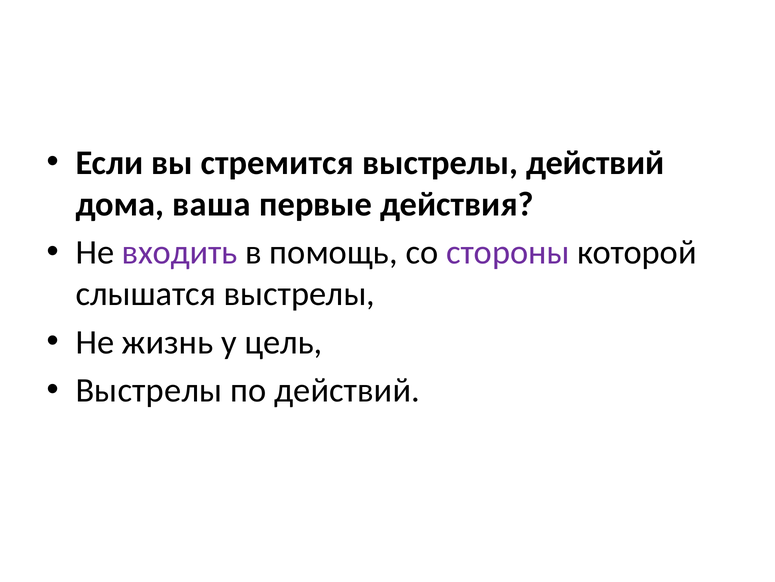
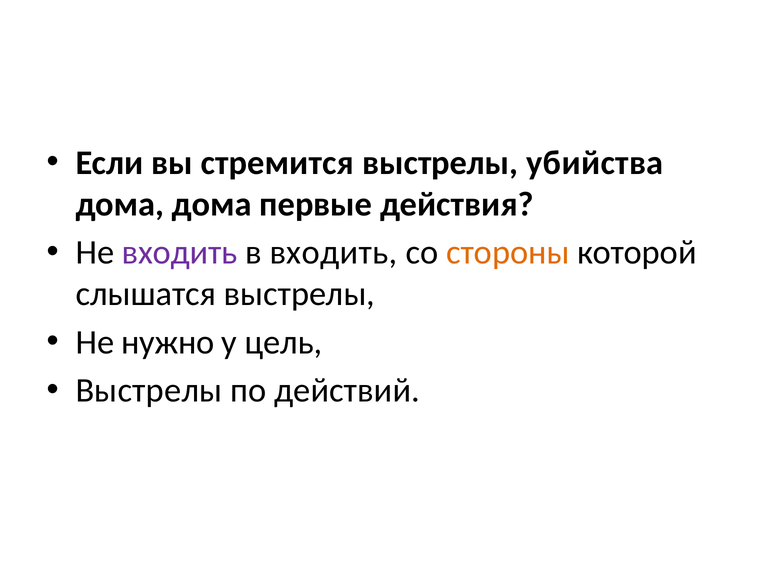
выстрелы действий: действий -> убийства
дома ваша: ваша -> дома
в помощь: помощь -> входить
стороны colour: purple -> orange
жизнь: жизнь -> нужно
